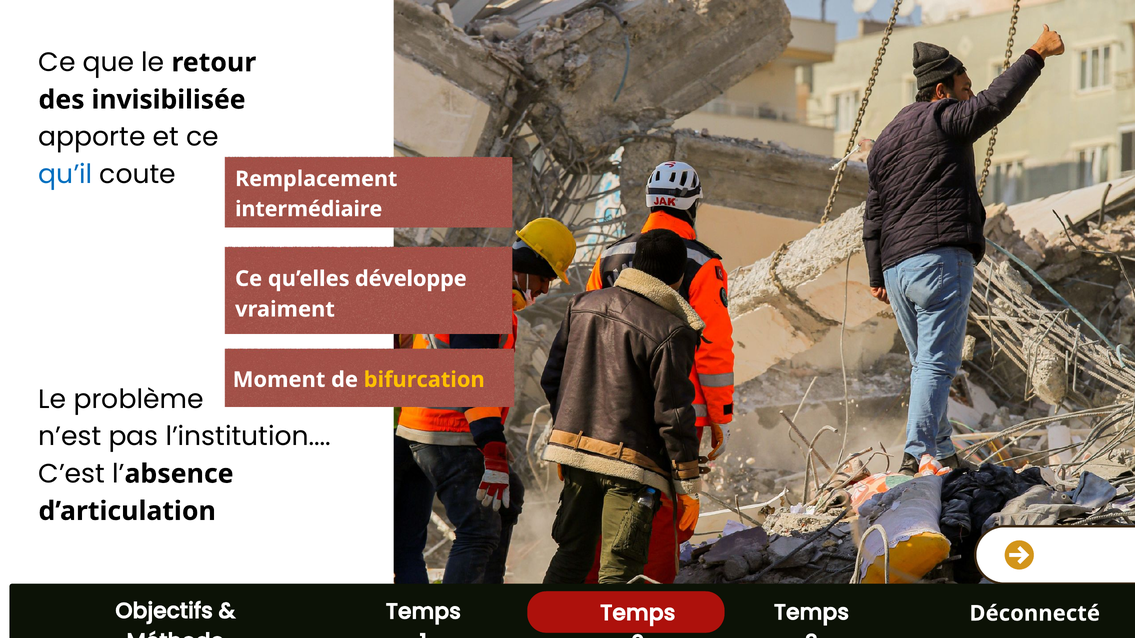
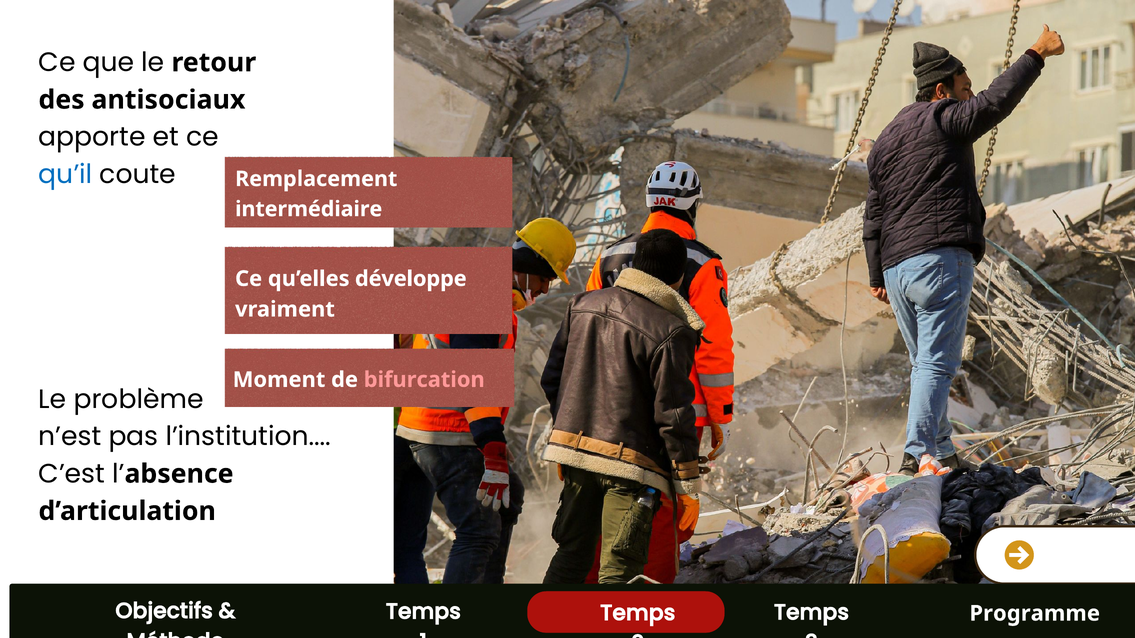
invisibilisée: invisibilisée -> antisociaux
bifurcation colour: yellow -> pink
Déconnecté: Déconnecté -> Programme
